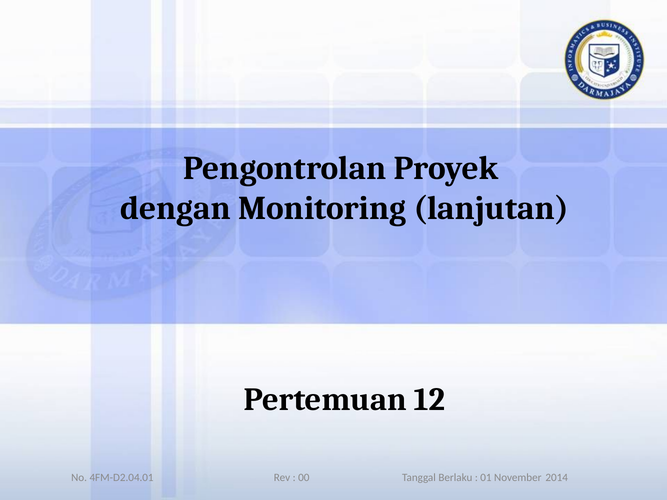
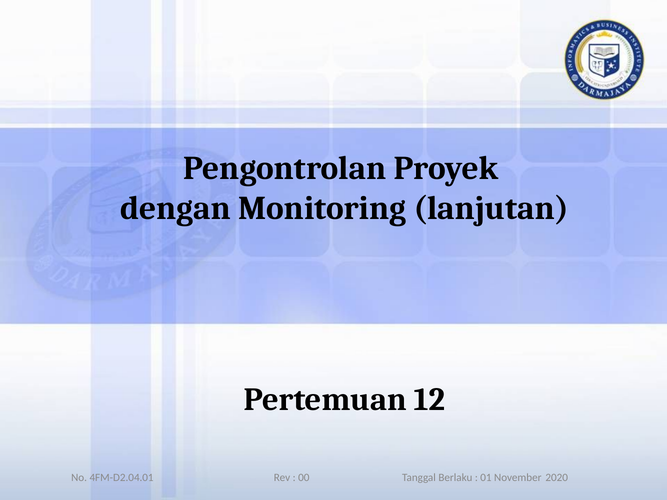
2014: 2014 -> 2020
